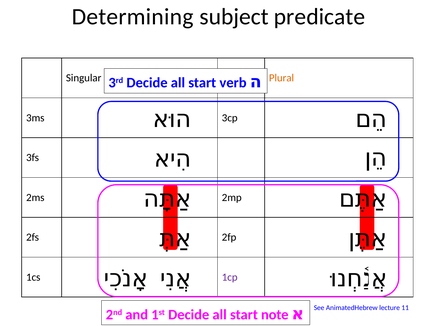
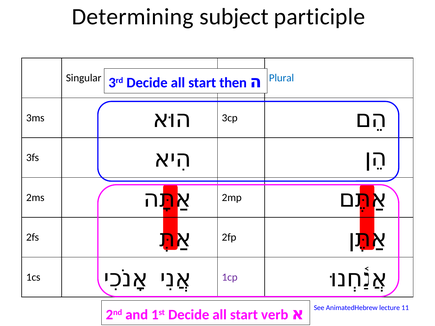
predicate: predicate -> participle
Plural colour: orange -> blue
verb: verb -> then
note: note -> verb
